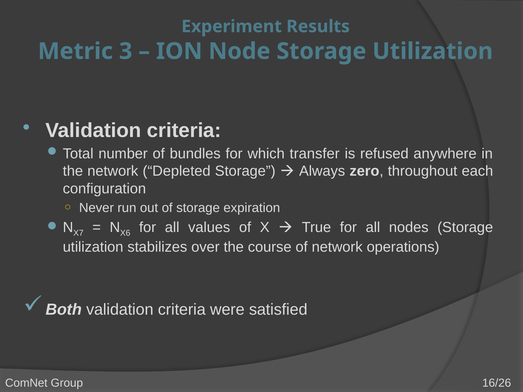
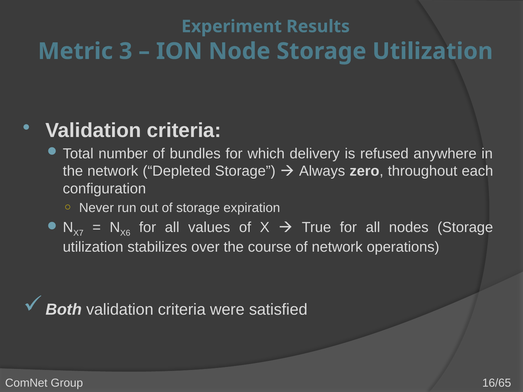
transfer: transfer -> delivery
16/26: 16/26 -> 16/65
